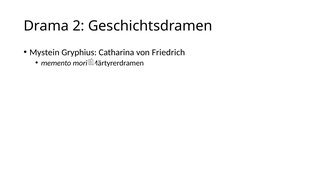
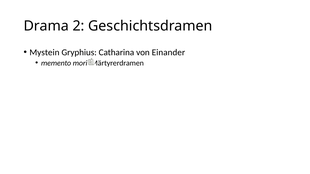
Friedrich: Friedrich -> Einander
